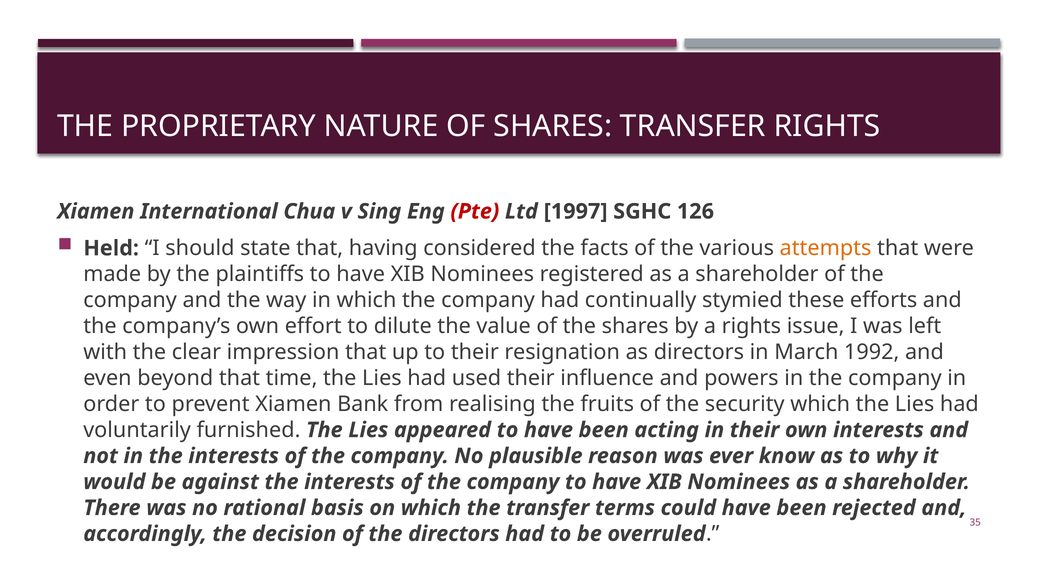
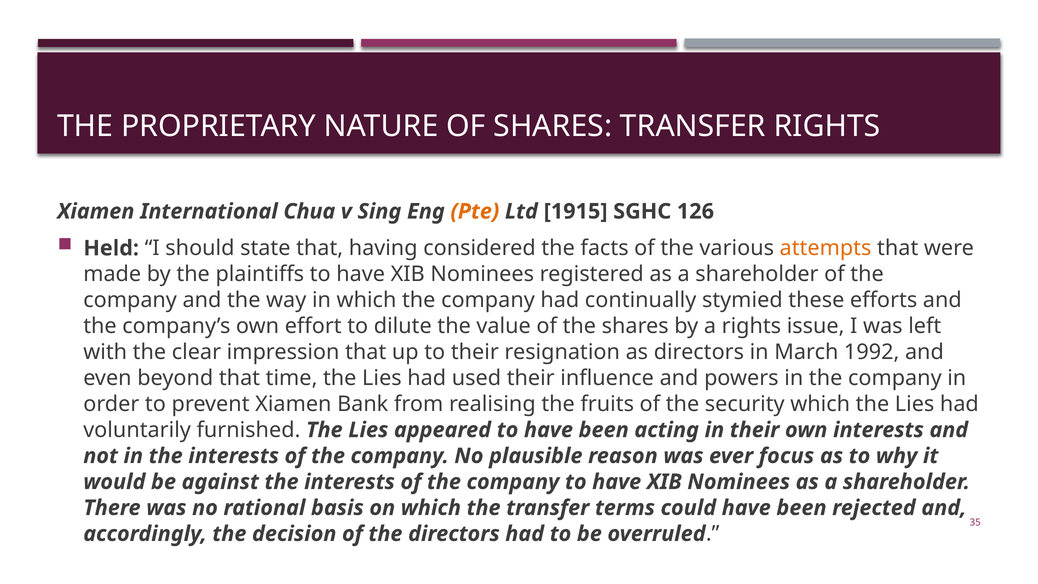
Pte colour: red -> orange
1997: 1997 -> 1915
know: know -> focus
